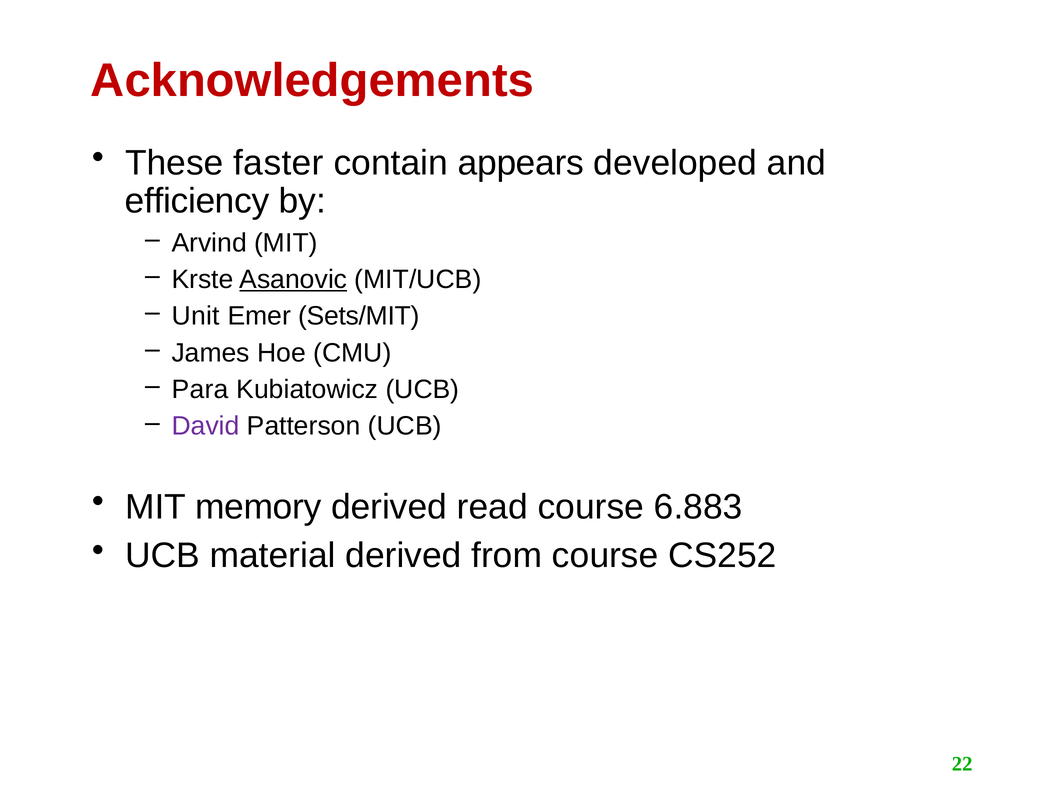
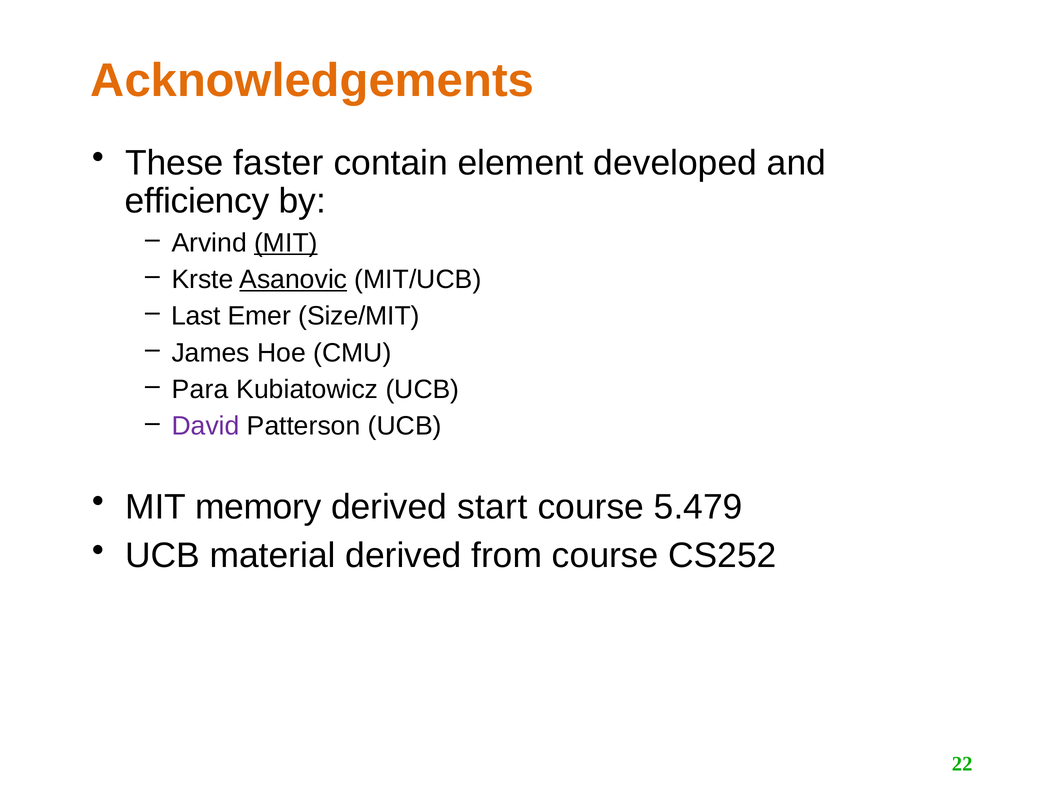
Acknowledgements colour: red -> orange
appears: appears -> element
MIT at (286, 243) underline: none -> present
Unit: Unit -> Last
Sets/MIT: Sets/MIT -> Size/MIT
read: read -> start
6.883: 6.883 -> 5.479
